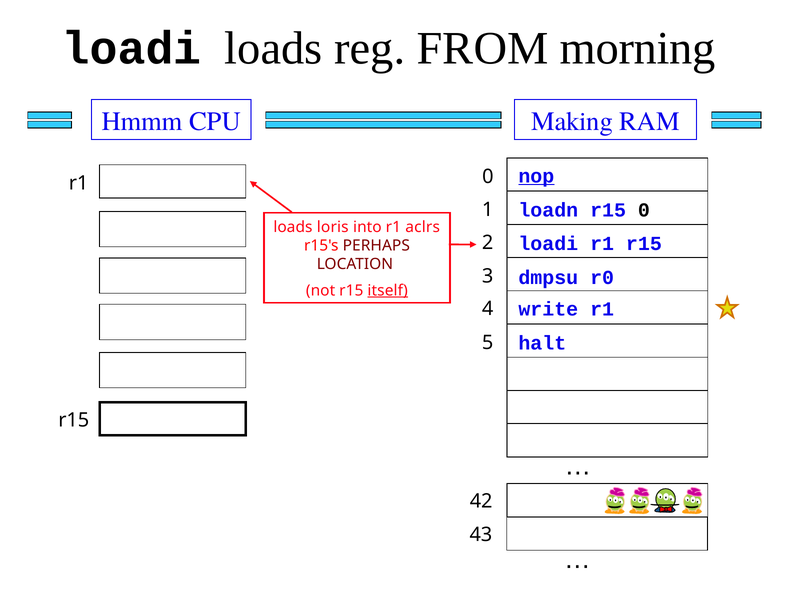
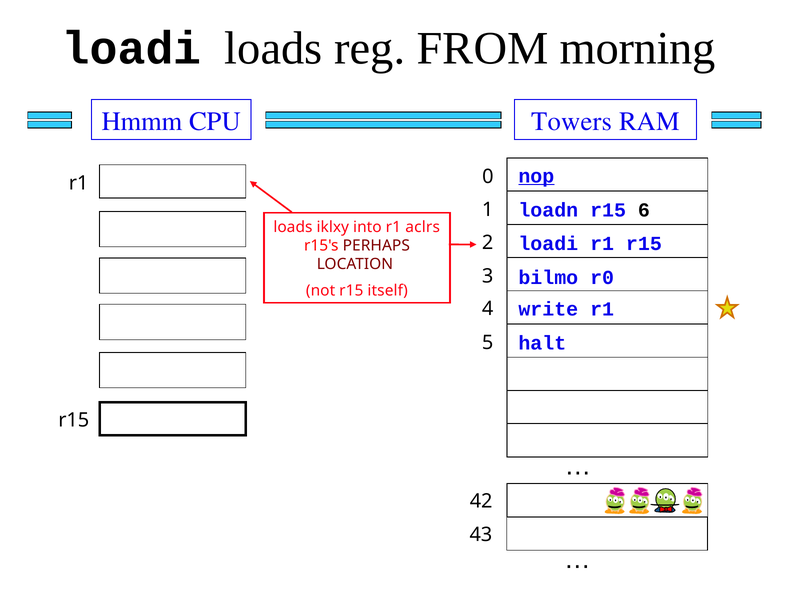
Making: Making -> Towers
loadn r15 0: 0 -> 6
loris: loris -> iklxy
dmpsu: dmpsu -> bilmo
itself underline: present -> none
